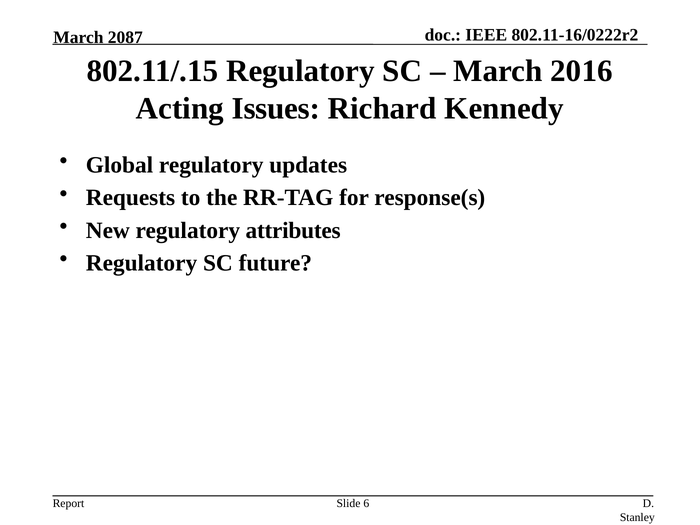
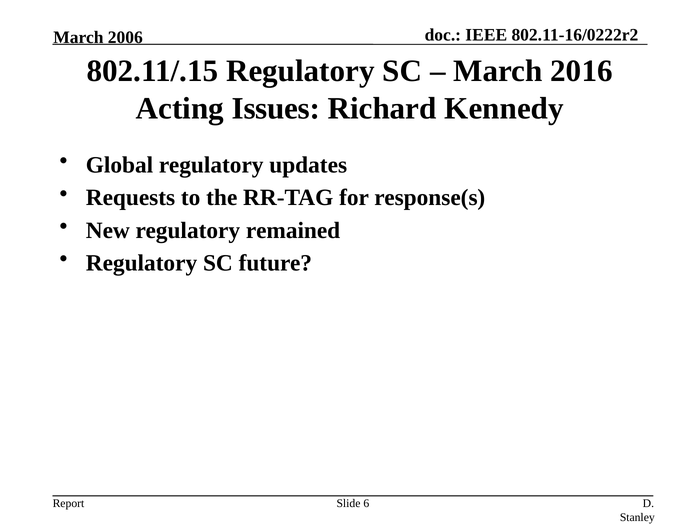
2087: 2087 -> 2006
attributes: attributes -> remained
